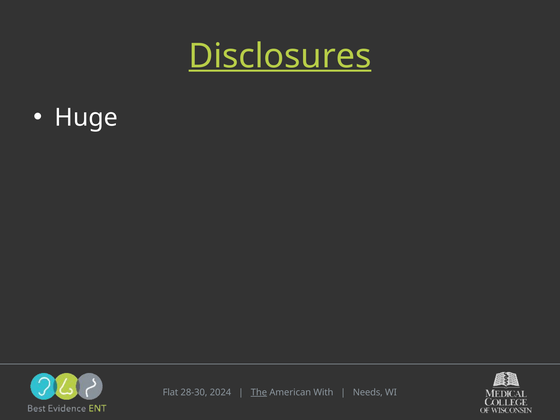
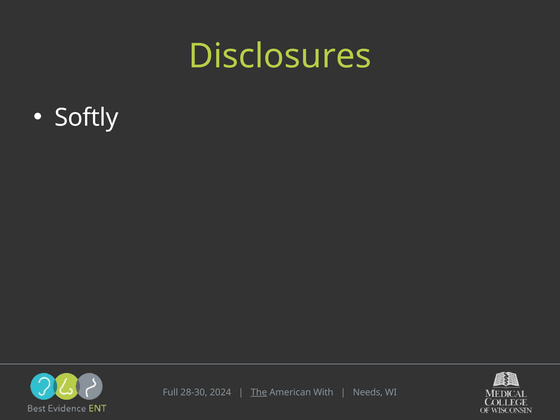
Disclosures underline: present -> none
Huge: Huge -> Softly
Flat: Flat -> Full
